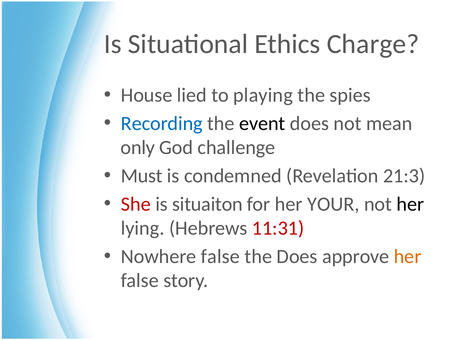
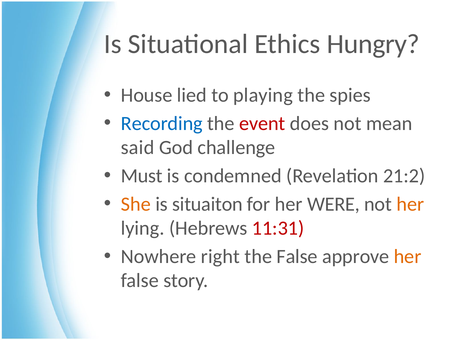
Charge: Charge -> Hungry
event colour: black -> red
only: only -> said
21:3: 21:3 -> 21:2
She colour: red -> orange
YOUR: YOUR -> WERE
her at (410, 204) colour: black -> orange
Nowhere false: false -> right
the Does: Does -> False
